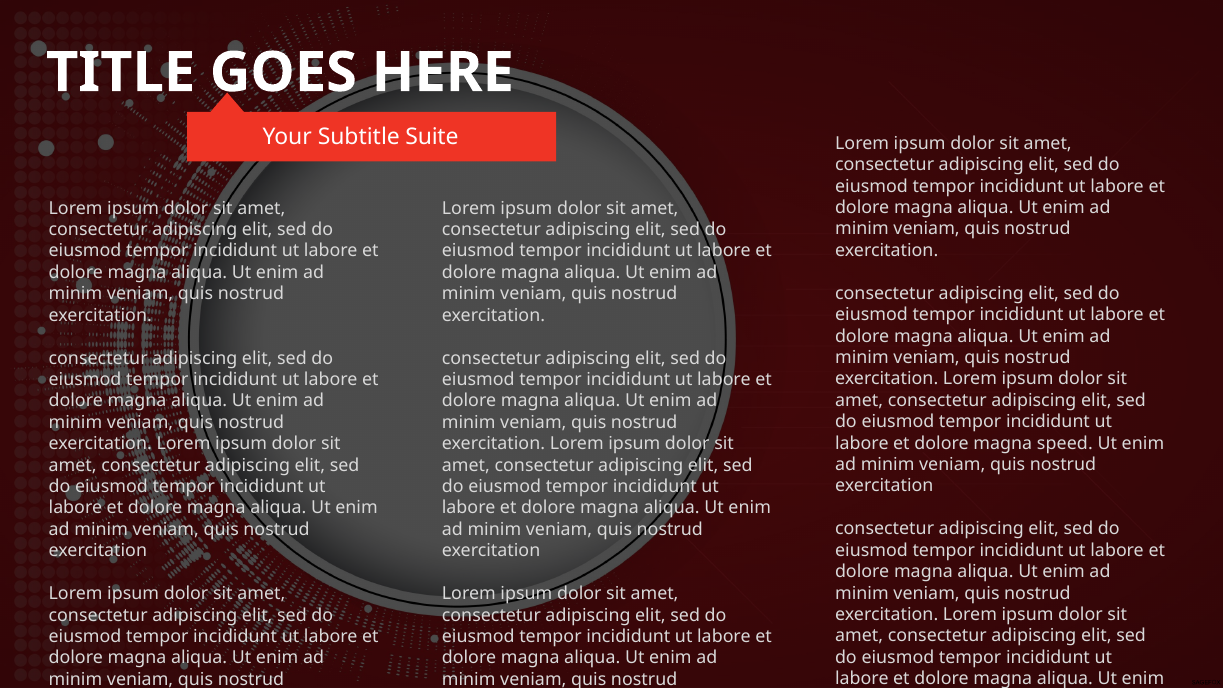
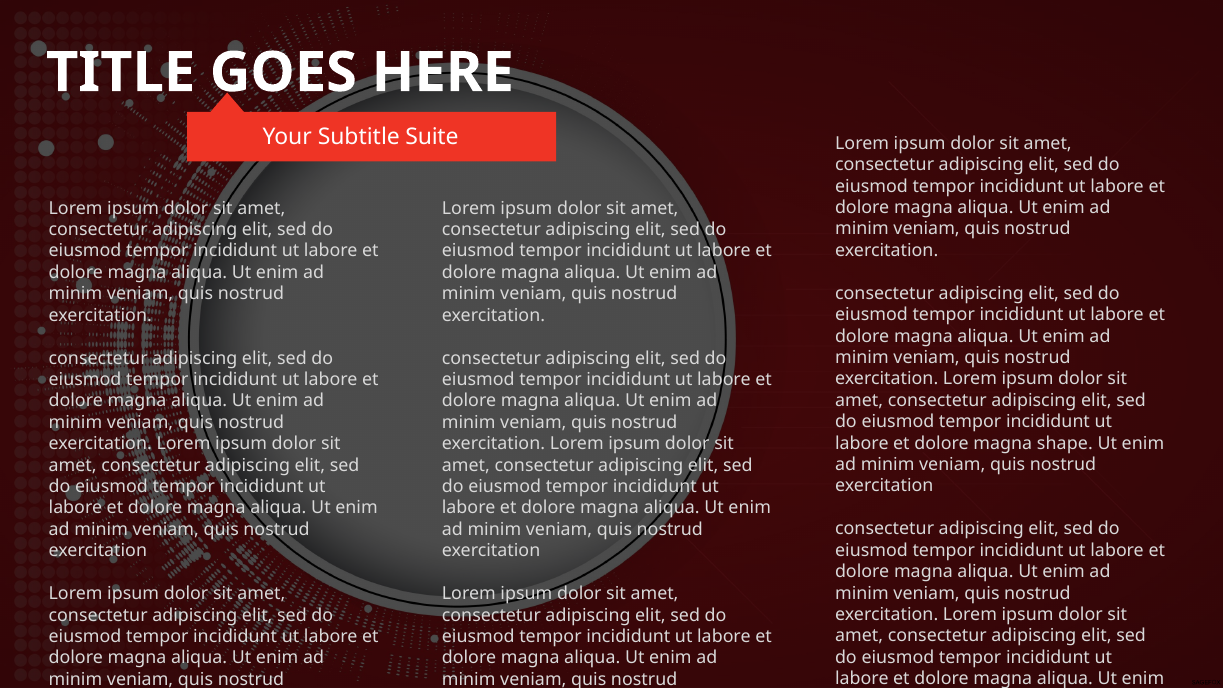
speed: speed -> shape
